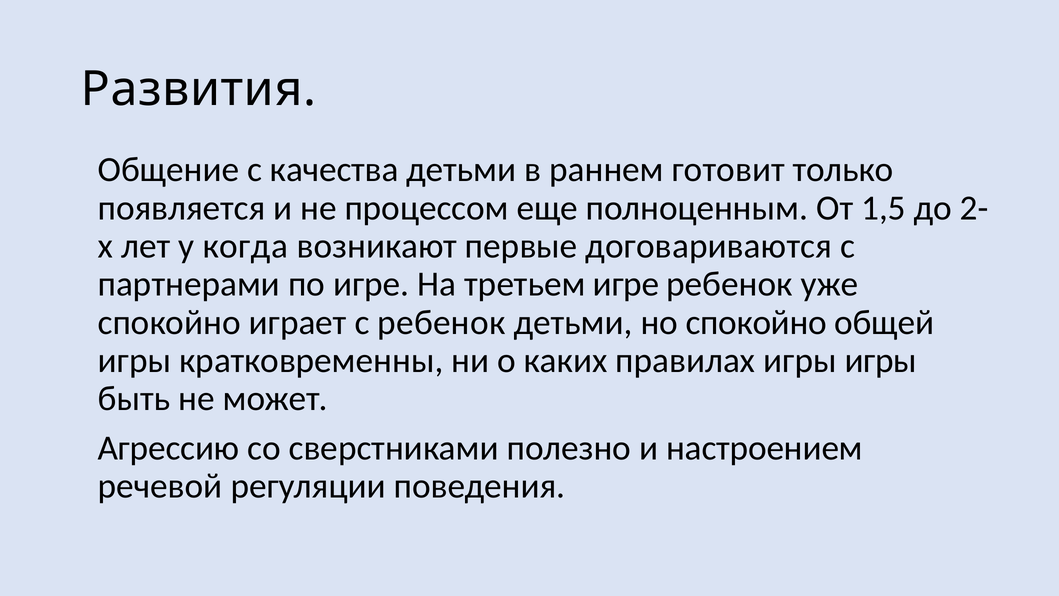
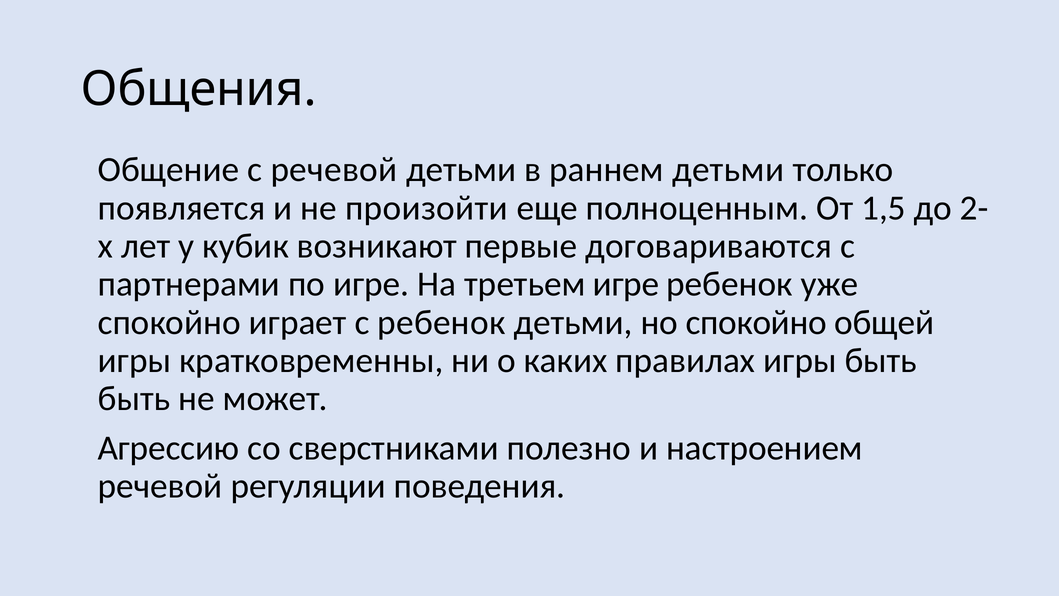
Развития: Развития -> Общения
с качества: качества -> речевой
раннем готовит: готовит -> детьми
процессом: процессом -> произойти
когда: когда -> кубик
игры игры: игры -> быть
